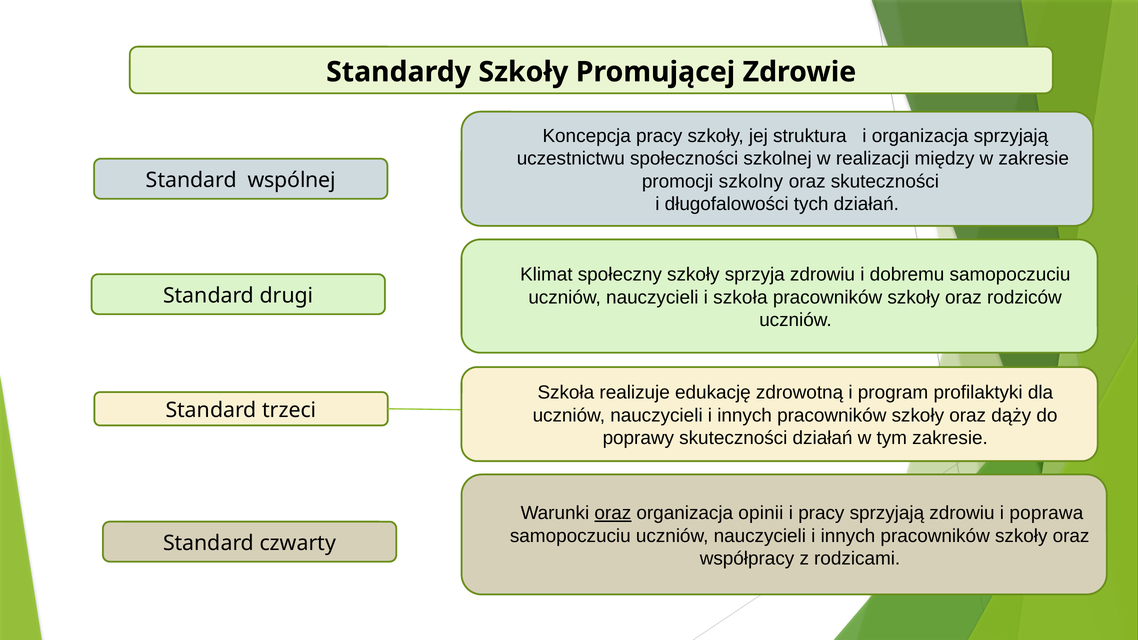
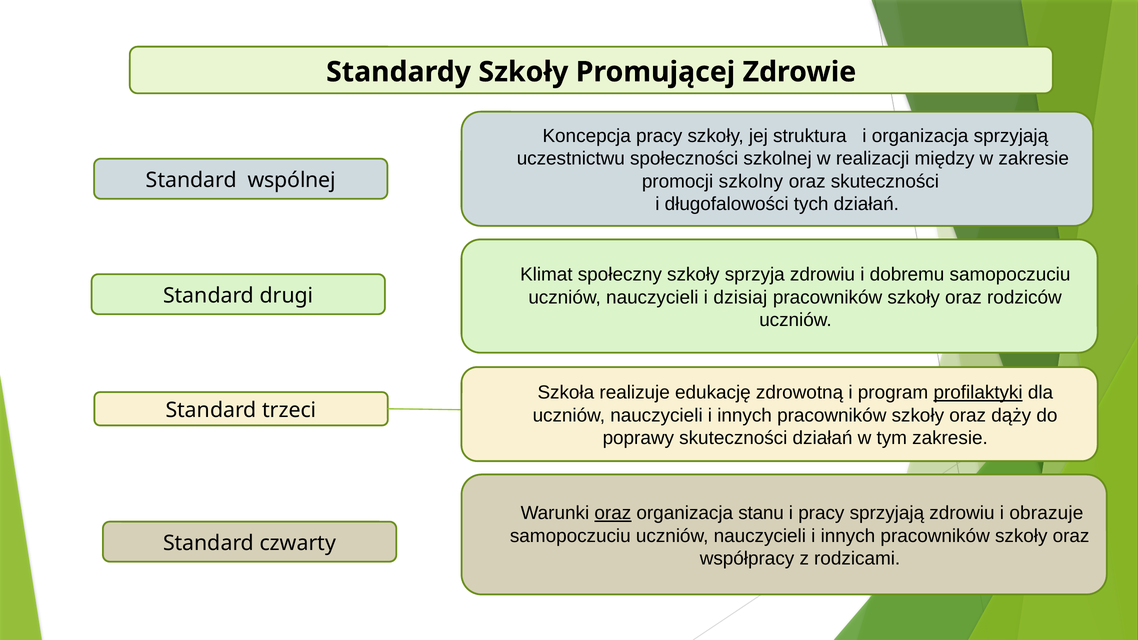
i szkoła: szkoła -> dzisiaj
profilaktyki underline: none -> present
opinii: opinii -> stanu
poprawa: poprawa -> obrazuje
